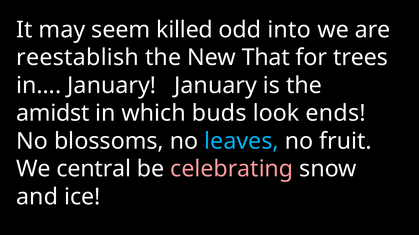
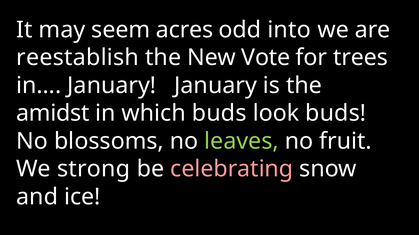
killed: killed -> acres
That: That -> Vote
look ends: ends -> buds
leaves colour: light blue -> light green
central: central -> strong
